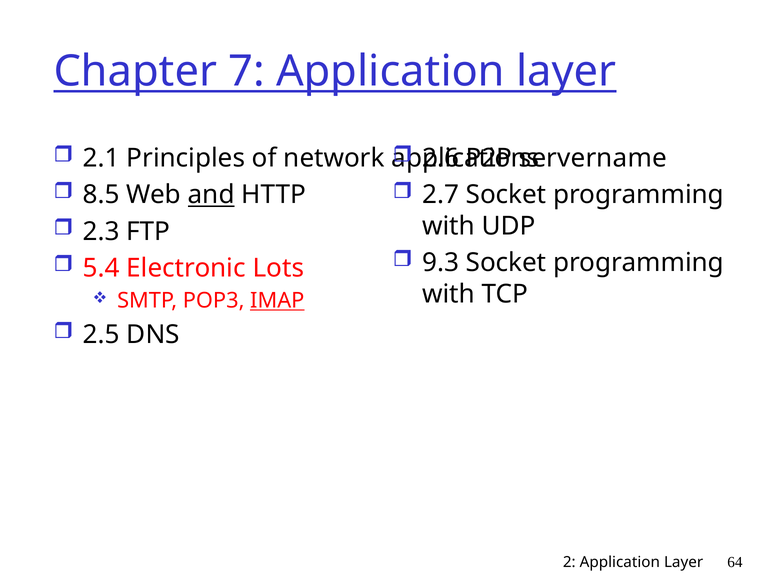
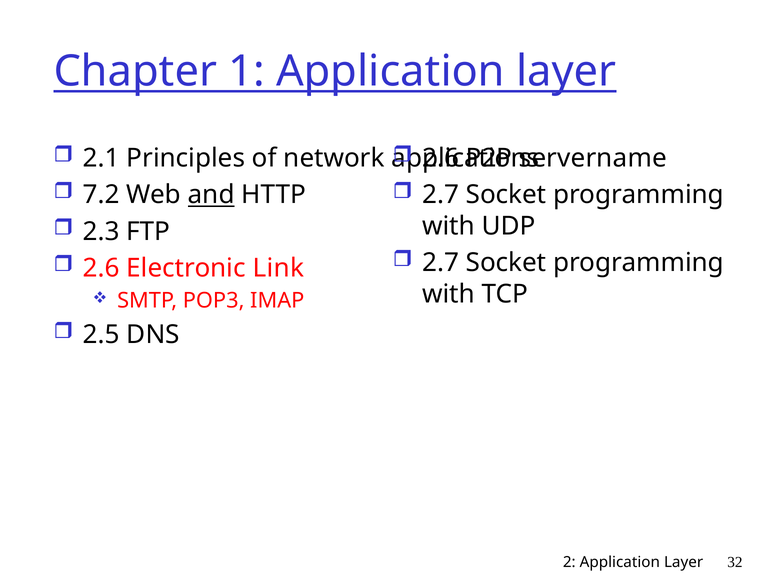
7: 7 -> 1
8.5: 8.5 -> 7.2
9.3 at (441, 263): 9.3 -> 2.7
5.4 at (101, 268): 5.4 -> 2.6
Lots: Lots -> Link
IMAP underline: present -> none
64: 64 -> 32
